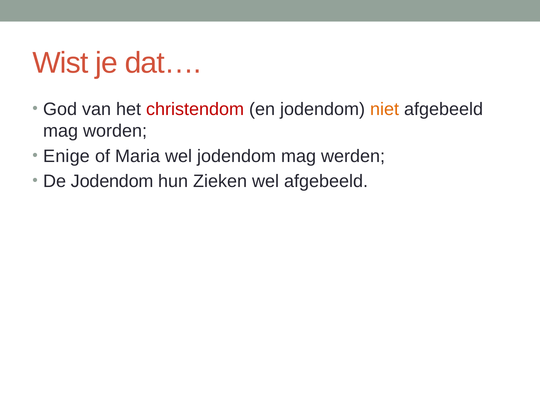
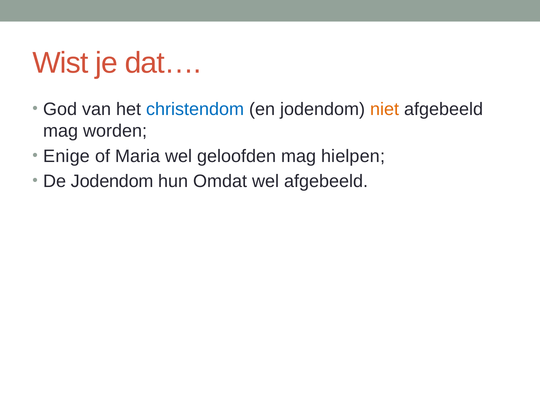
christendom colour: red -> blue
wel jodendom: jodendom -> geloofden
werden: werden -> hielpen
Zieken: Zieken -> Omdat
